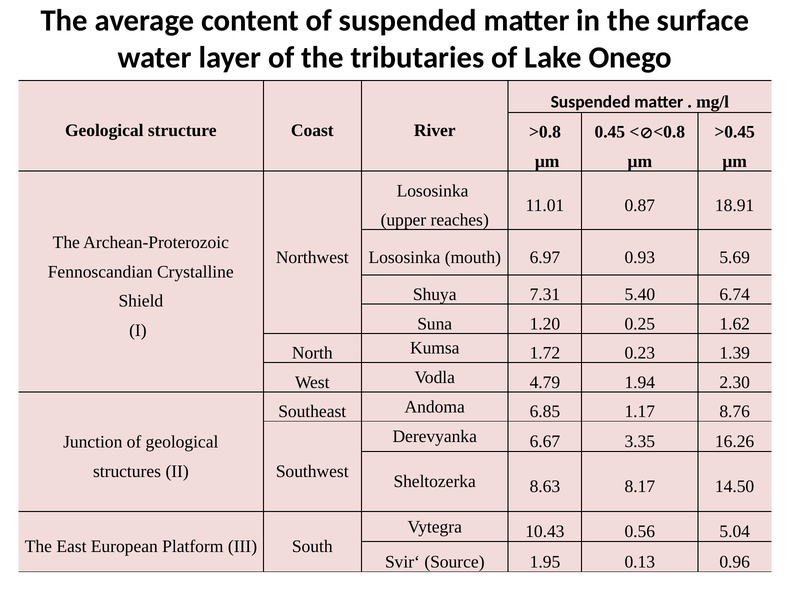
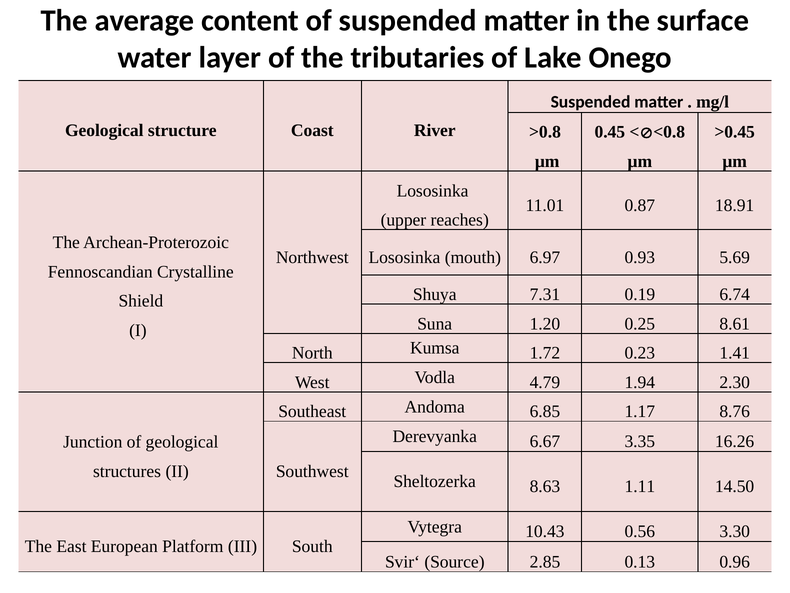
5.40: 5.40 -> 0.19
1.62: 1.62 -> 8.61
1.39: 1.39 -> 1.41
8.17: 8.17 -> 1.11
5.04: 5.04 -> 3.30
1.95: 1.95 -> 2.85
